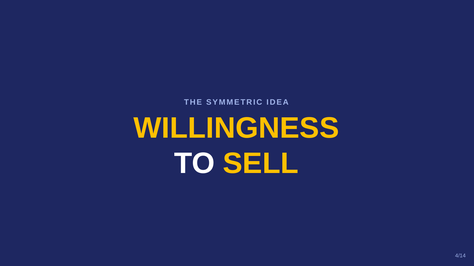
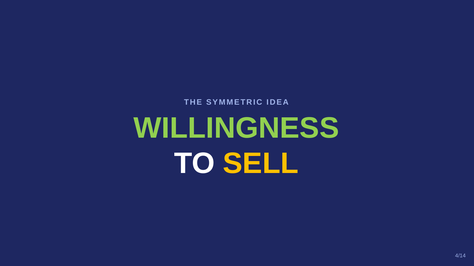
WILLINGNESS colour: yellow -> light green
